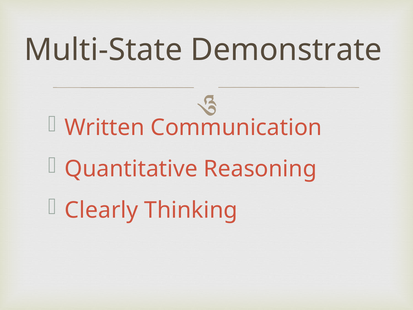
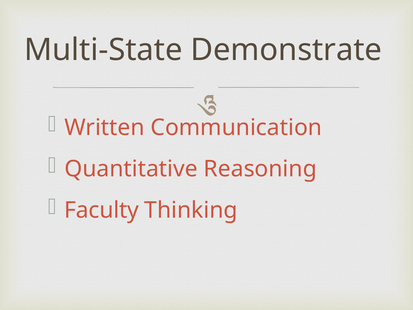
Clearly: Clearly -> Faculty
